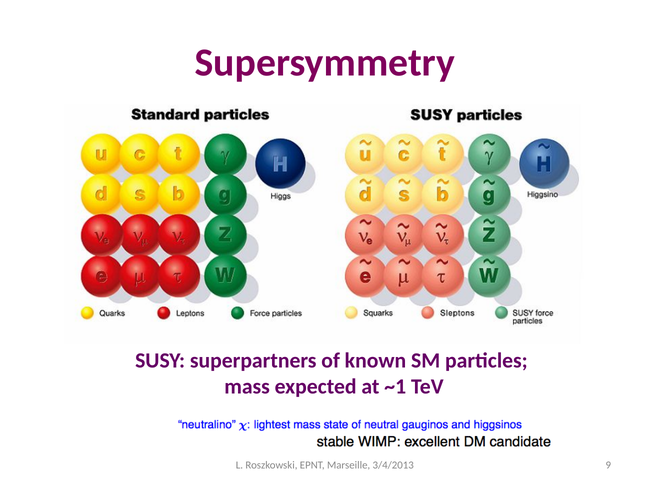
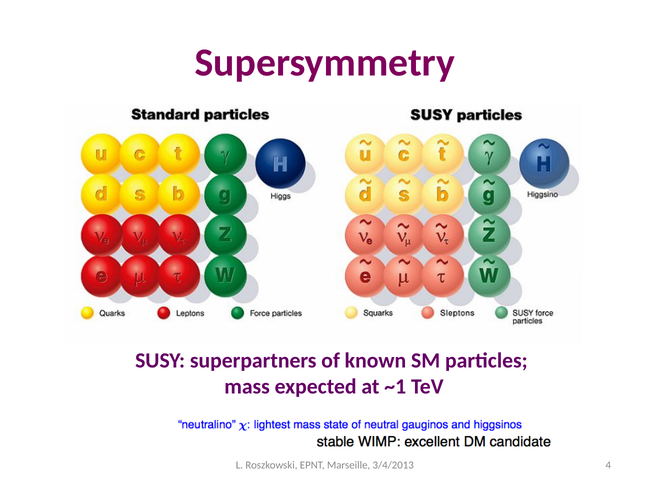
9: 9 -> 4
